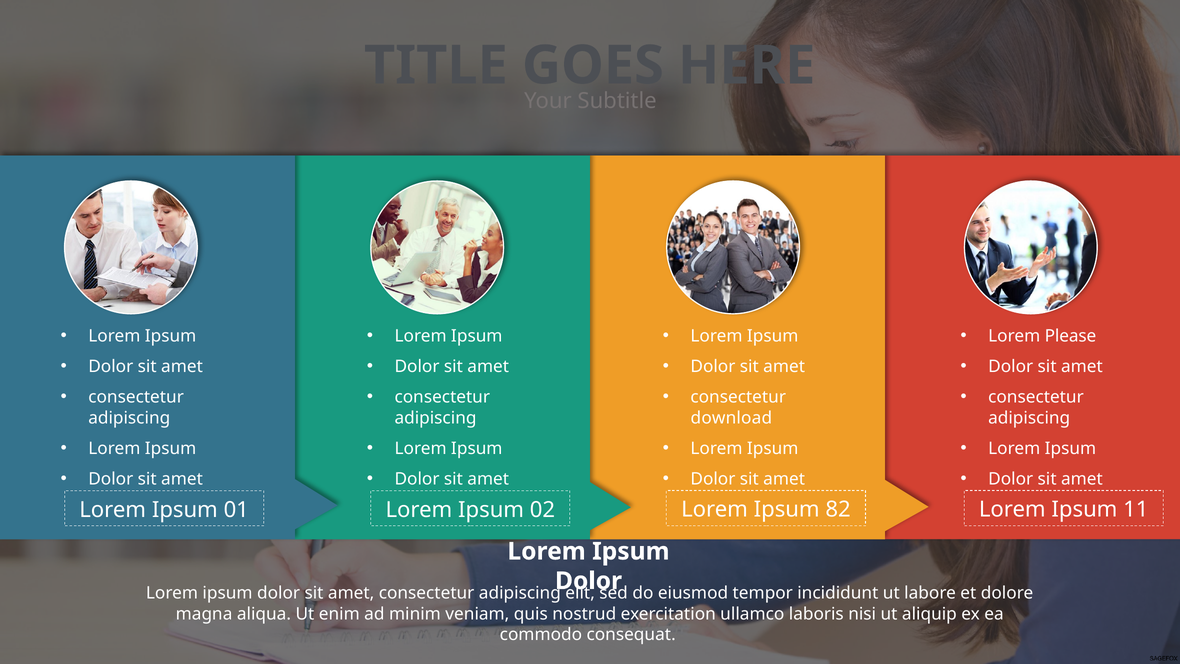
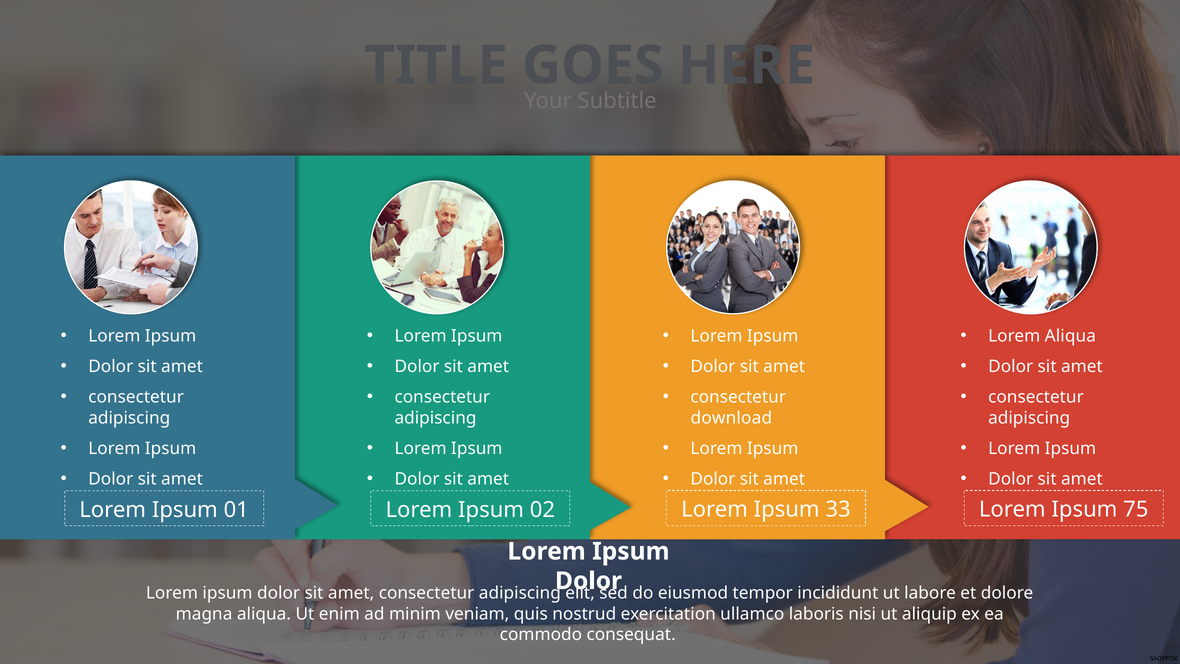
Lorem Please: Please -> Aliqua
82: 82 -> 33
11: 11 -> 75
